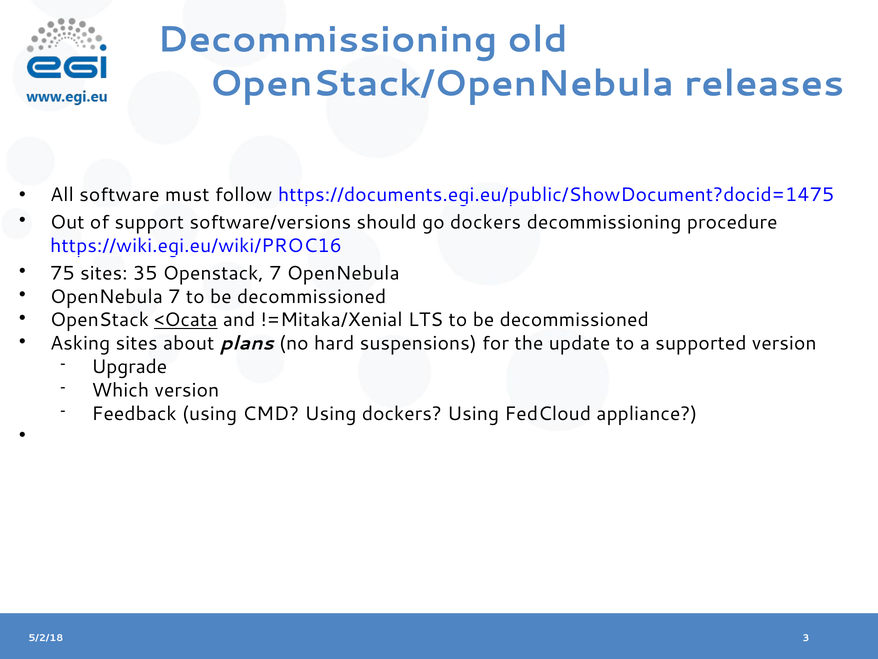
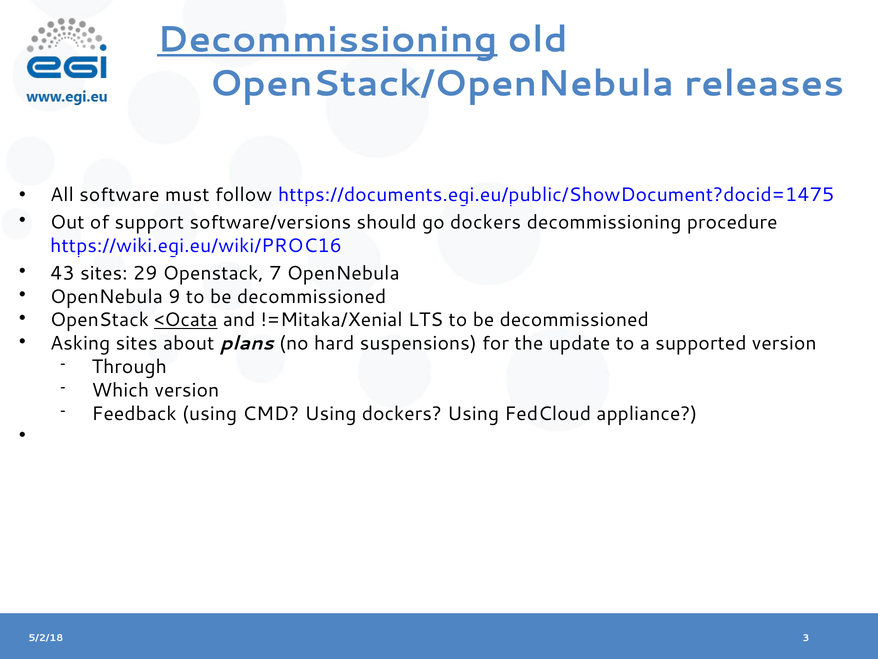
Decommissioning at (327, 39) underline: none -> present
75: 75 -> 43
35: 35 -> 29
OpenNebula 7: 7 -> 9
Upgrade: Upgrade -> Through
